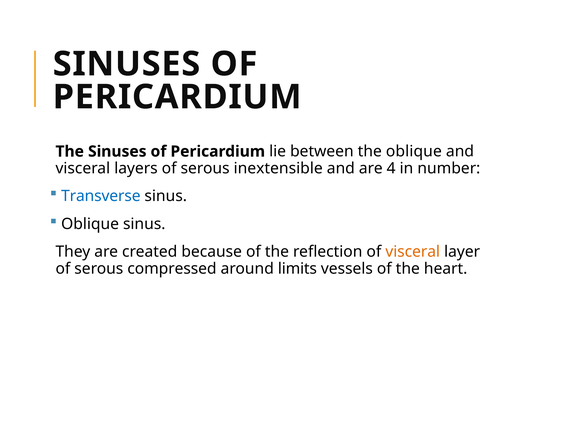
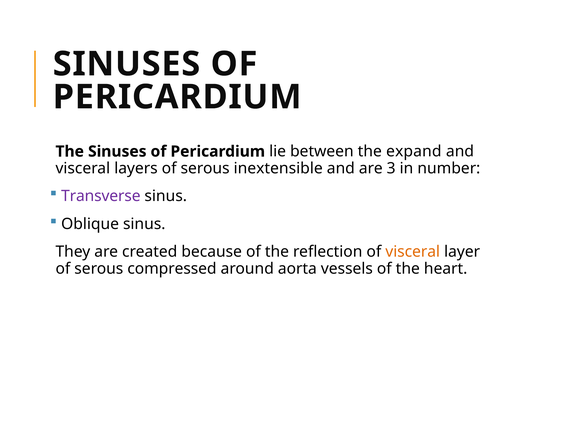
the oblique: oblique -> expand
4: 4 -> 3
Transverse colour: blue -> purple
limits: limits -> aorta
